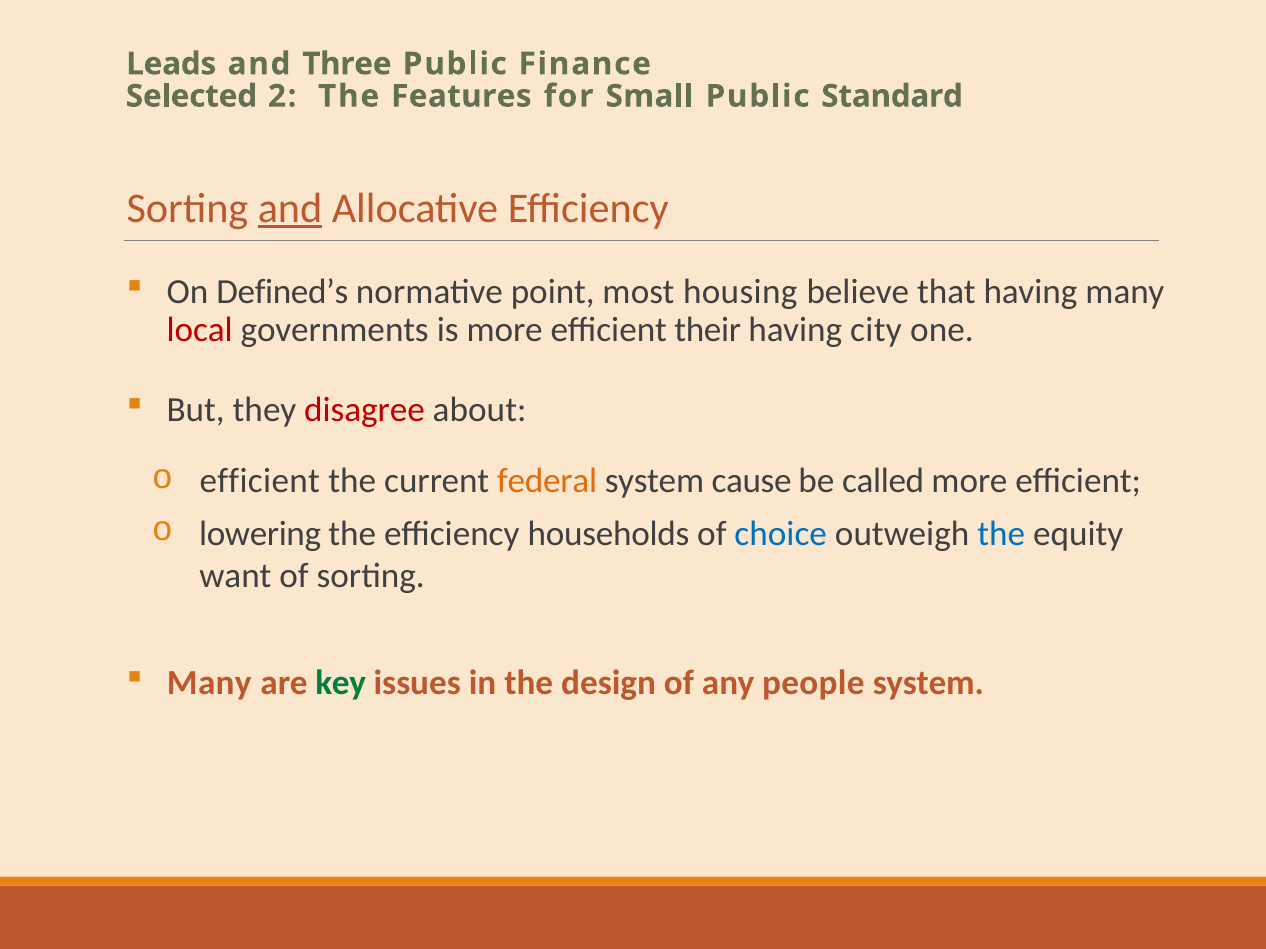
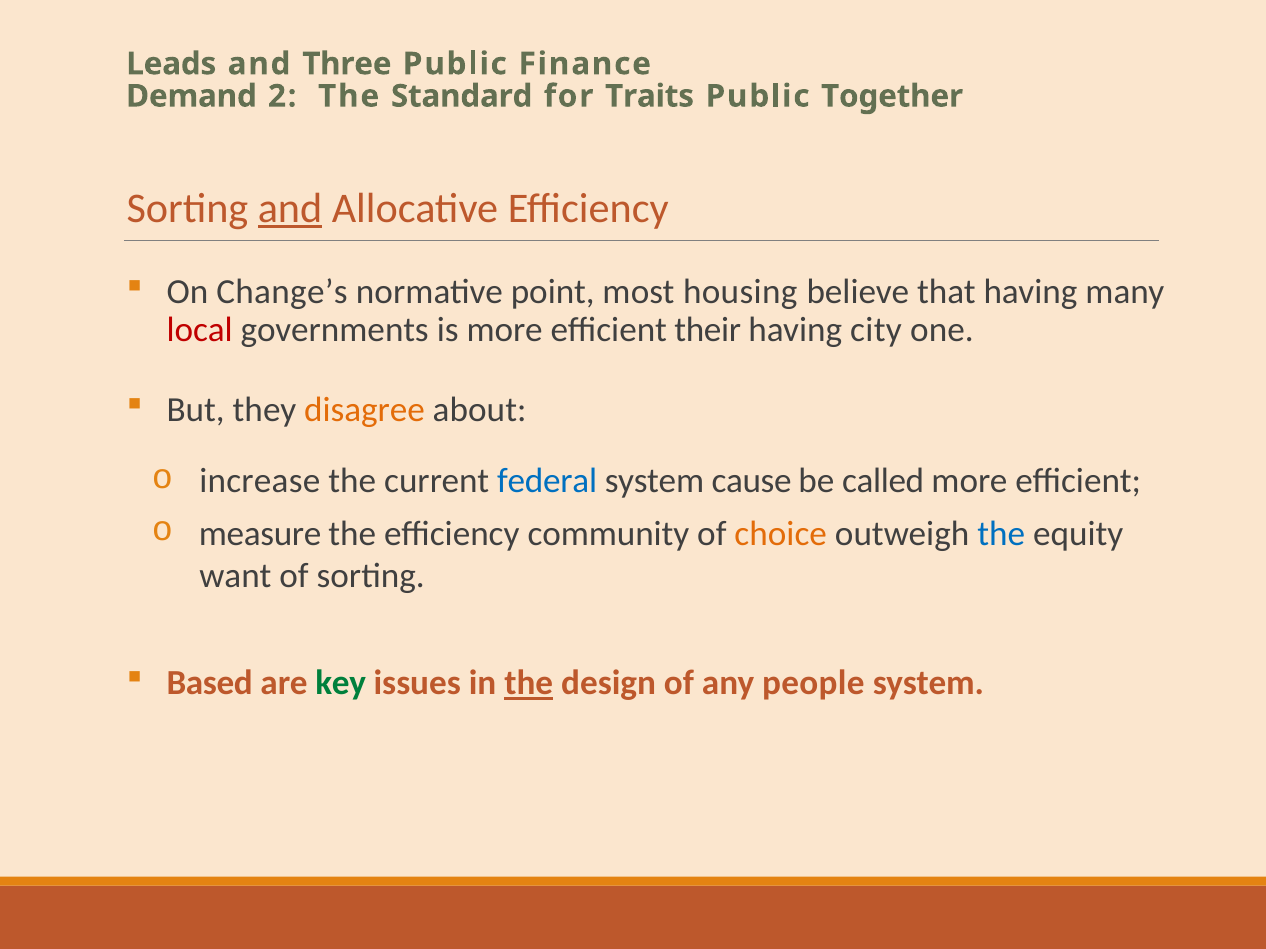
Selected: Selected -> Demand
Features: Features -> Standard
Small: Small -> Traits
Standard: Standard -> Together
Defined’s: Defined’s -> Change’s
disagree colour: red -> orange
efficient at (260, 481): efficient -> increase
federal colour: orange -> blue
lowering: lowering -> measure
households: households -> community
choice colour: blue -> orange
Many at (209, 684): Many -> Based
the at (529, 684) underline: none -> present
